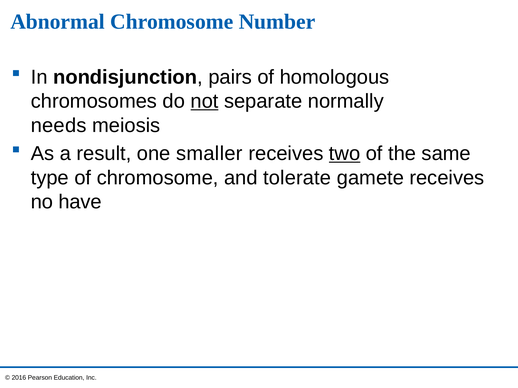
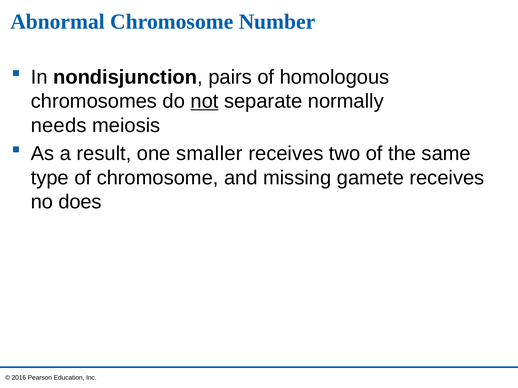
two underline: present -> none
tolerate: tolerate -> missing
have: have -> does
